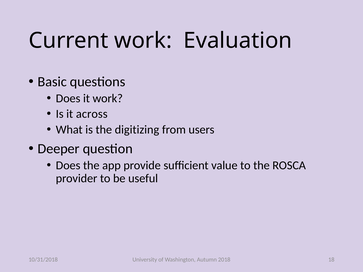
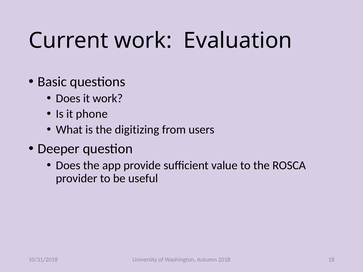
across: across -> phone
